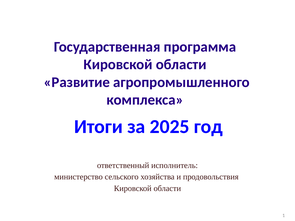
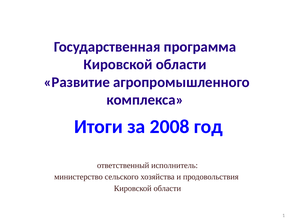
2025: 2025 -> 2008
